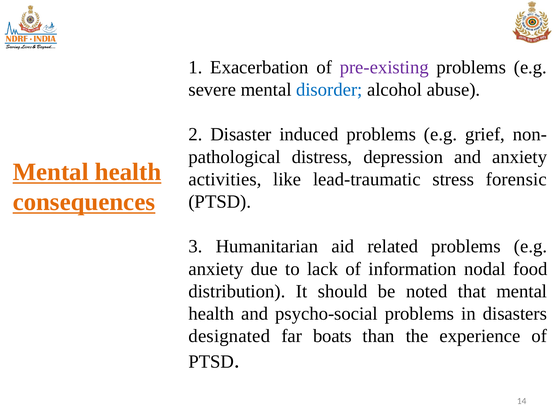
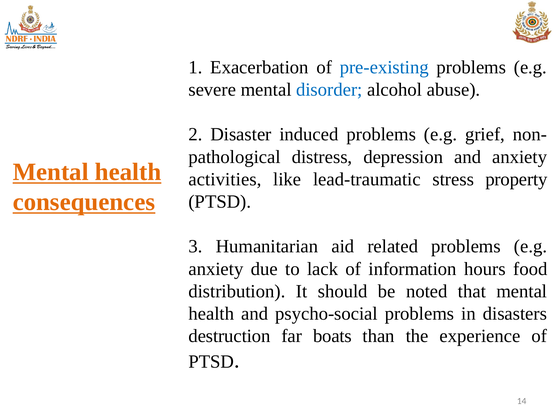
pre-existing colour: purple -> blue
forensic: forensic -> property
nodal: nodal -> hours
designated: designated -> destruction
